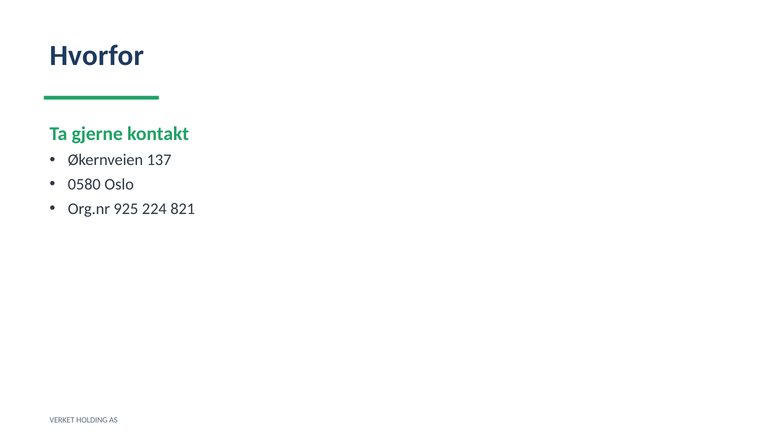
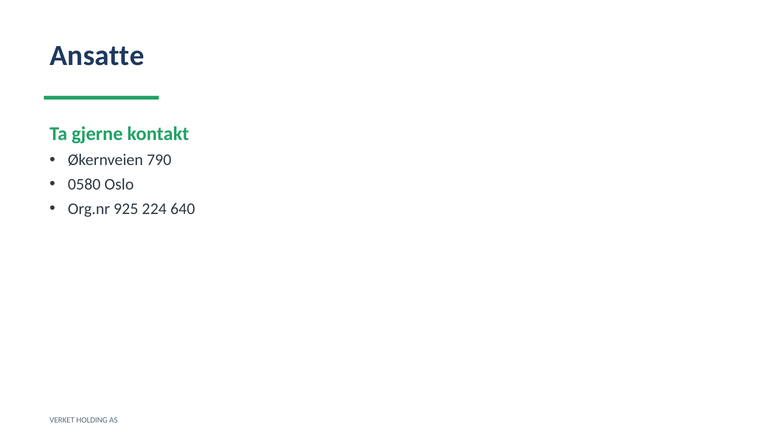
Hvorfor: Hvorfor -> Ansatte
137: 137 -> 790
821: 821 -> 640
